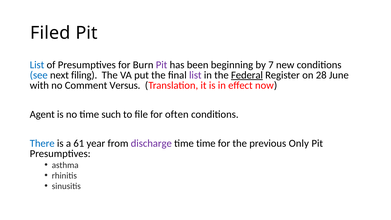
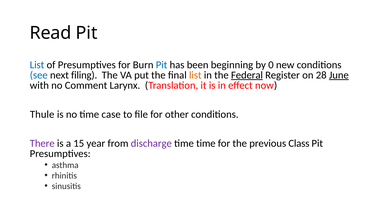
Filed: Filed -> Read
Pit at (162, 65) colour: purple -> blue
7: 7 -> 0
list at (195, 75) colour: purple -> orange
June underline: none -> present
Versus: Versus -> Larynx
Agent: Agent -> Thule
such: such -> case
often: often -> other
There colour: blue -> purple
61: 61 -> 15
Only: Only -> Class
